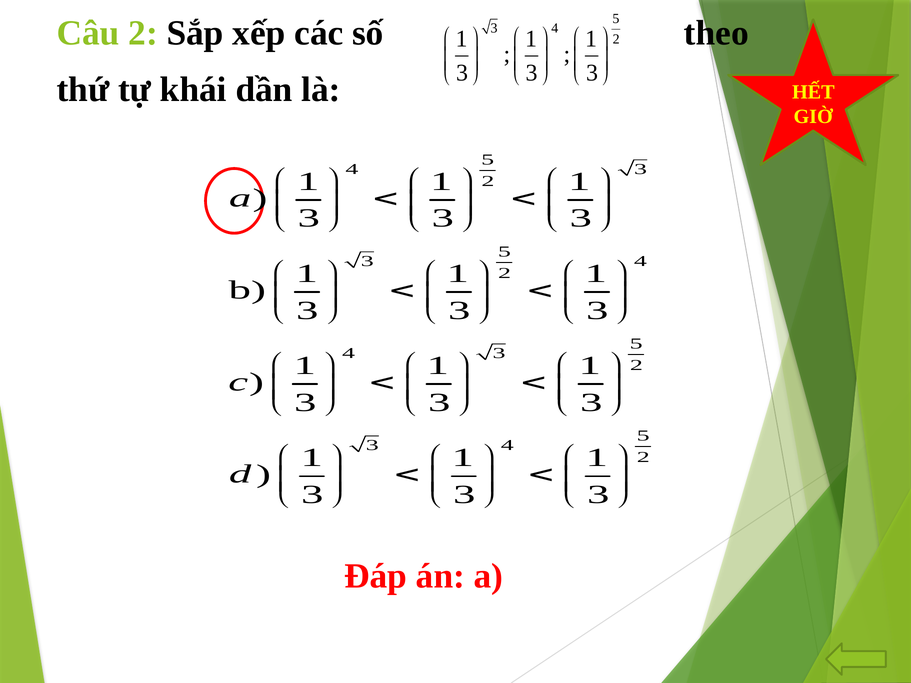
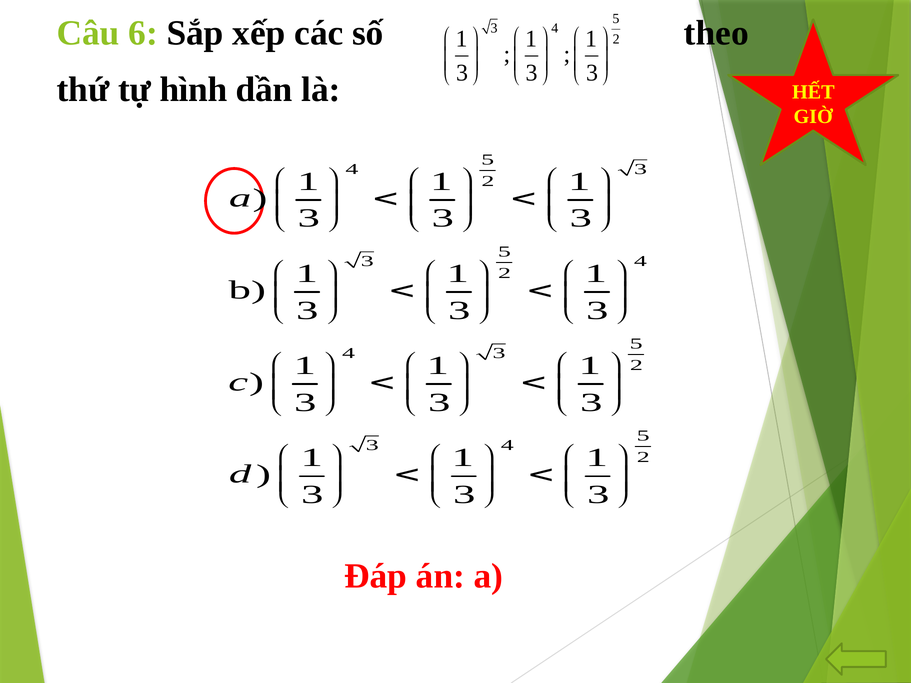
Câu 2: 2 -> 6
khái: khái -> hình
